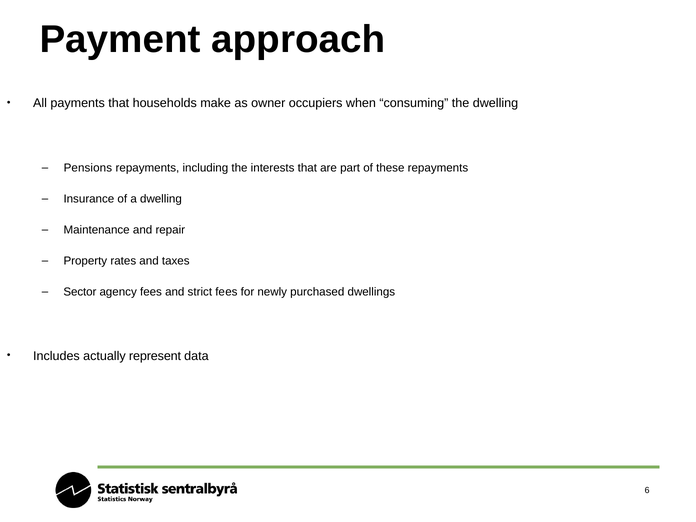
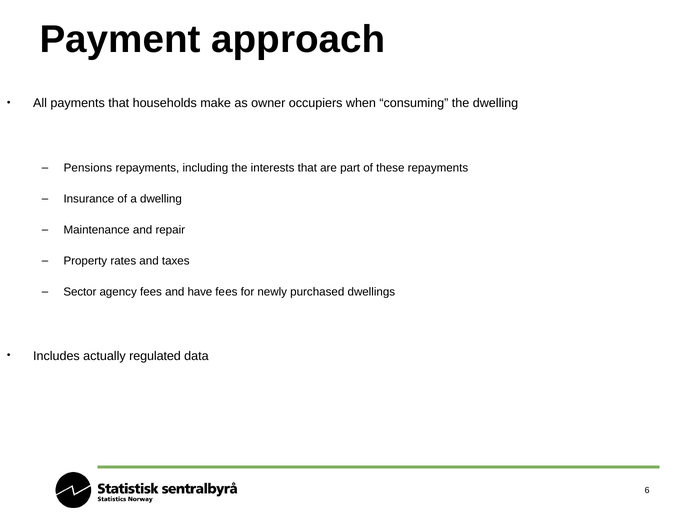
strict: strict -> have
represent: represent -> regulated
